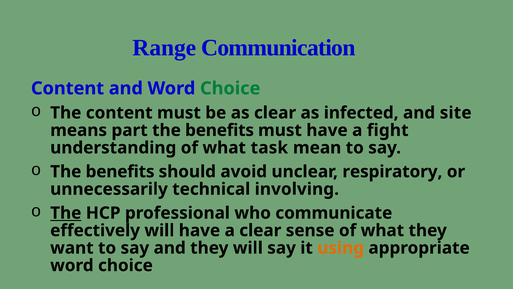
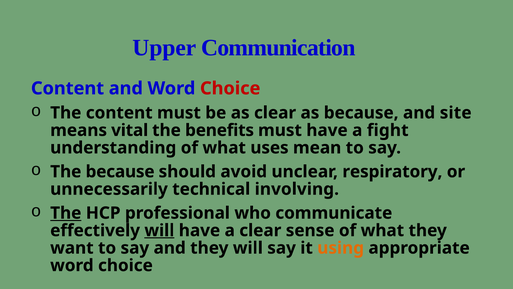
Range: Range -> Upper
Choice at (230, 88) colour: green -> red
as infected: infected -> because
part: part -> vital
task: task -> uses
benefits at (120, 171): benefits -> because
will at (159, 230) underline: none -> present
